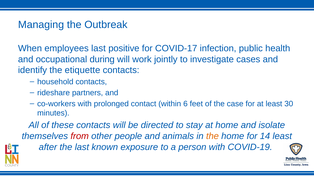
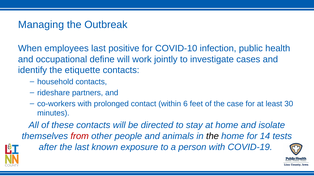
COVID-17: COVID-17 -> COVID-10
during: during -> define
the at (212, 137) colour: orange -> black
14 least: least -> tests
